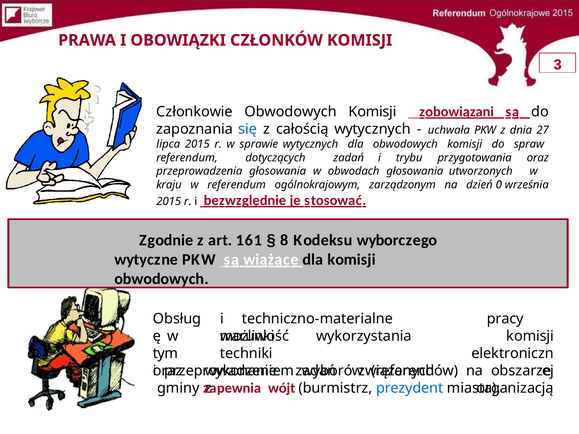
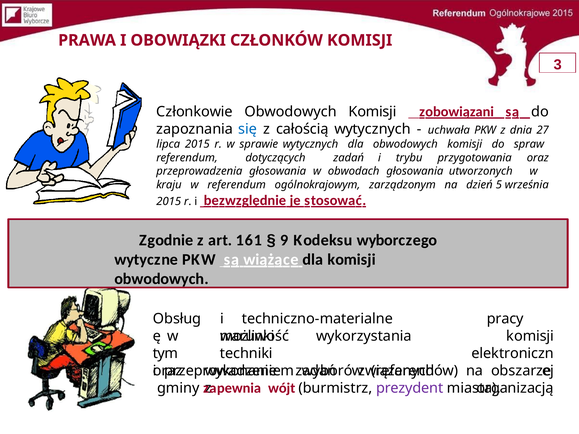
0: 0 -> 5
8: 8 -> 9
prezydent colour: blue -> purple
